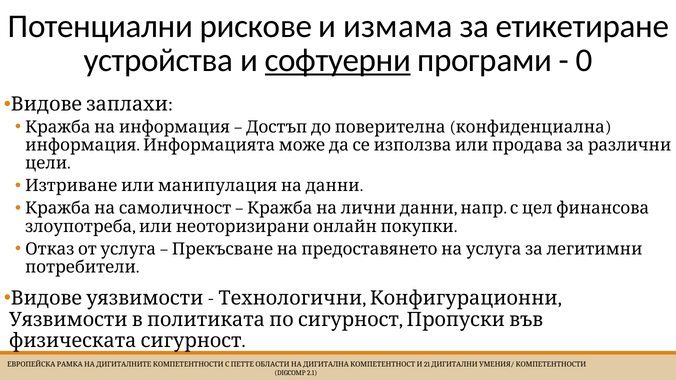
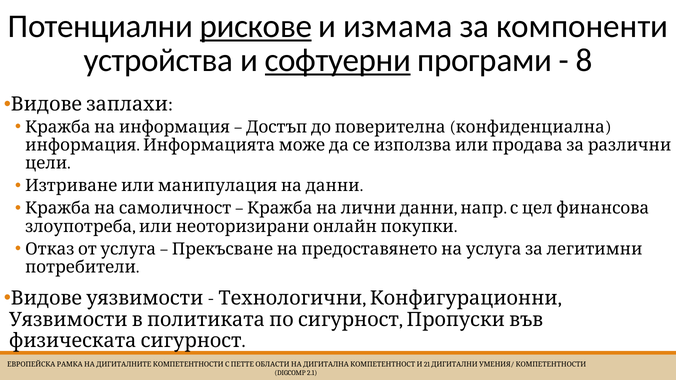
рискове underline: none -> present
етикетиране: етикетиране -> компоненти
0: 0 -> 8
